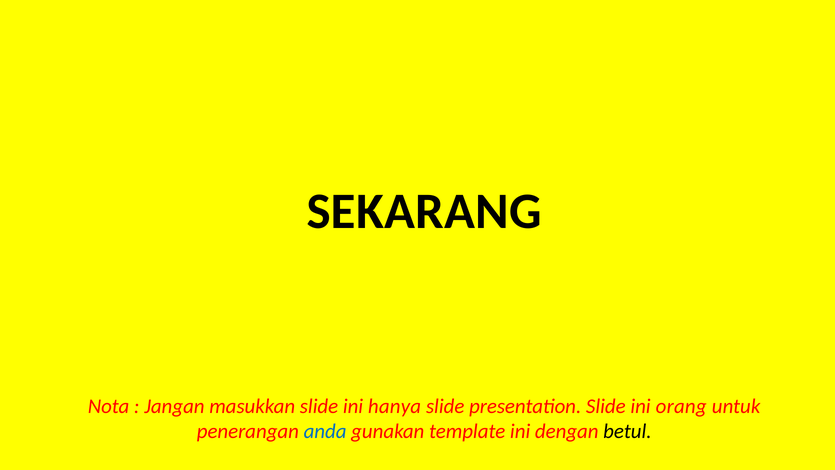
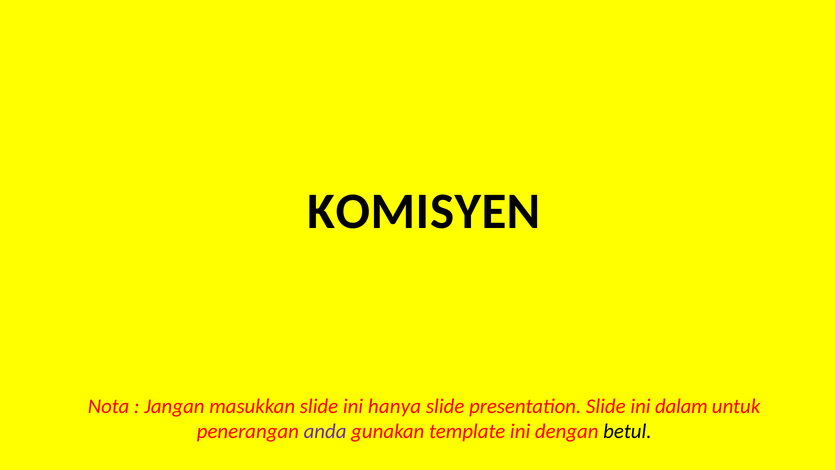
SEKARANG: SEKARANG -> KOMISYEN
orang: orang -> dalam
anda colour: blue -> purple
